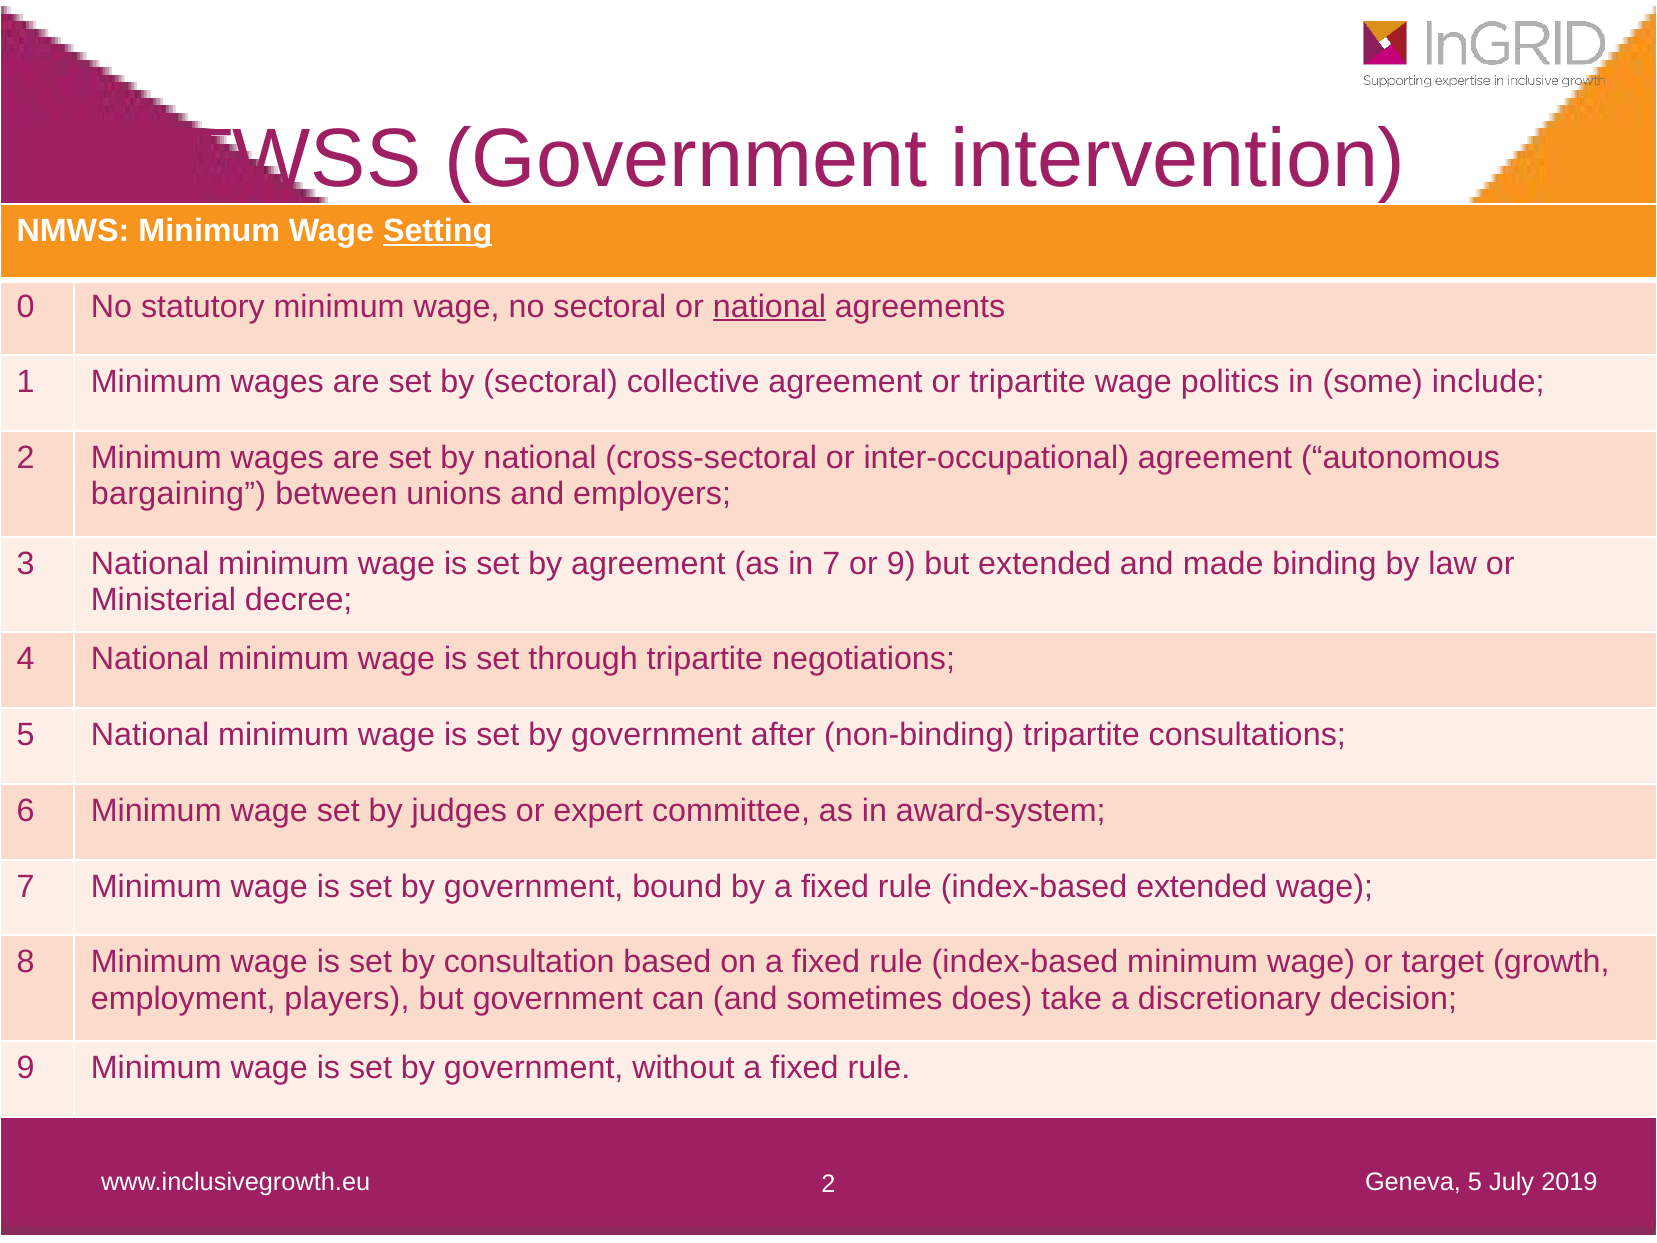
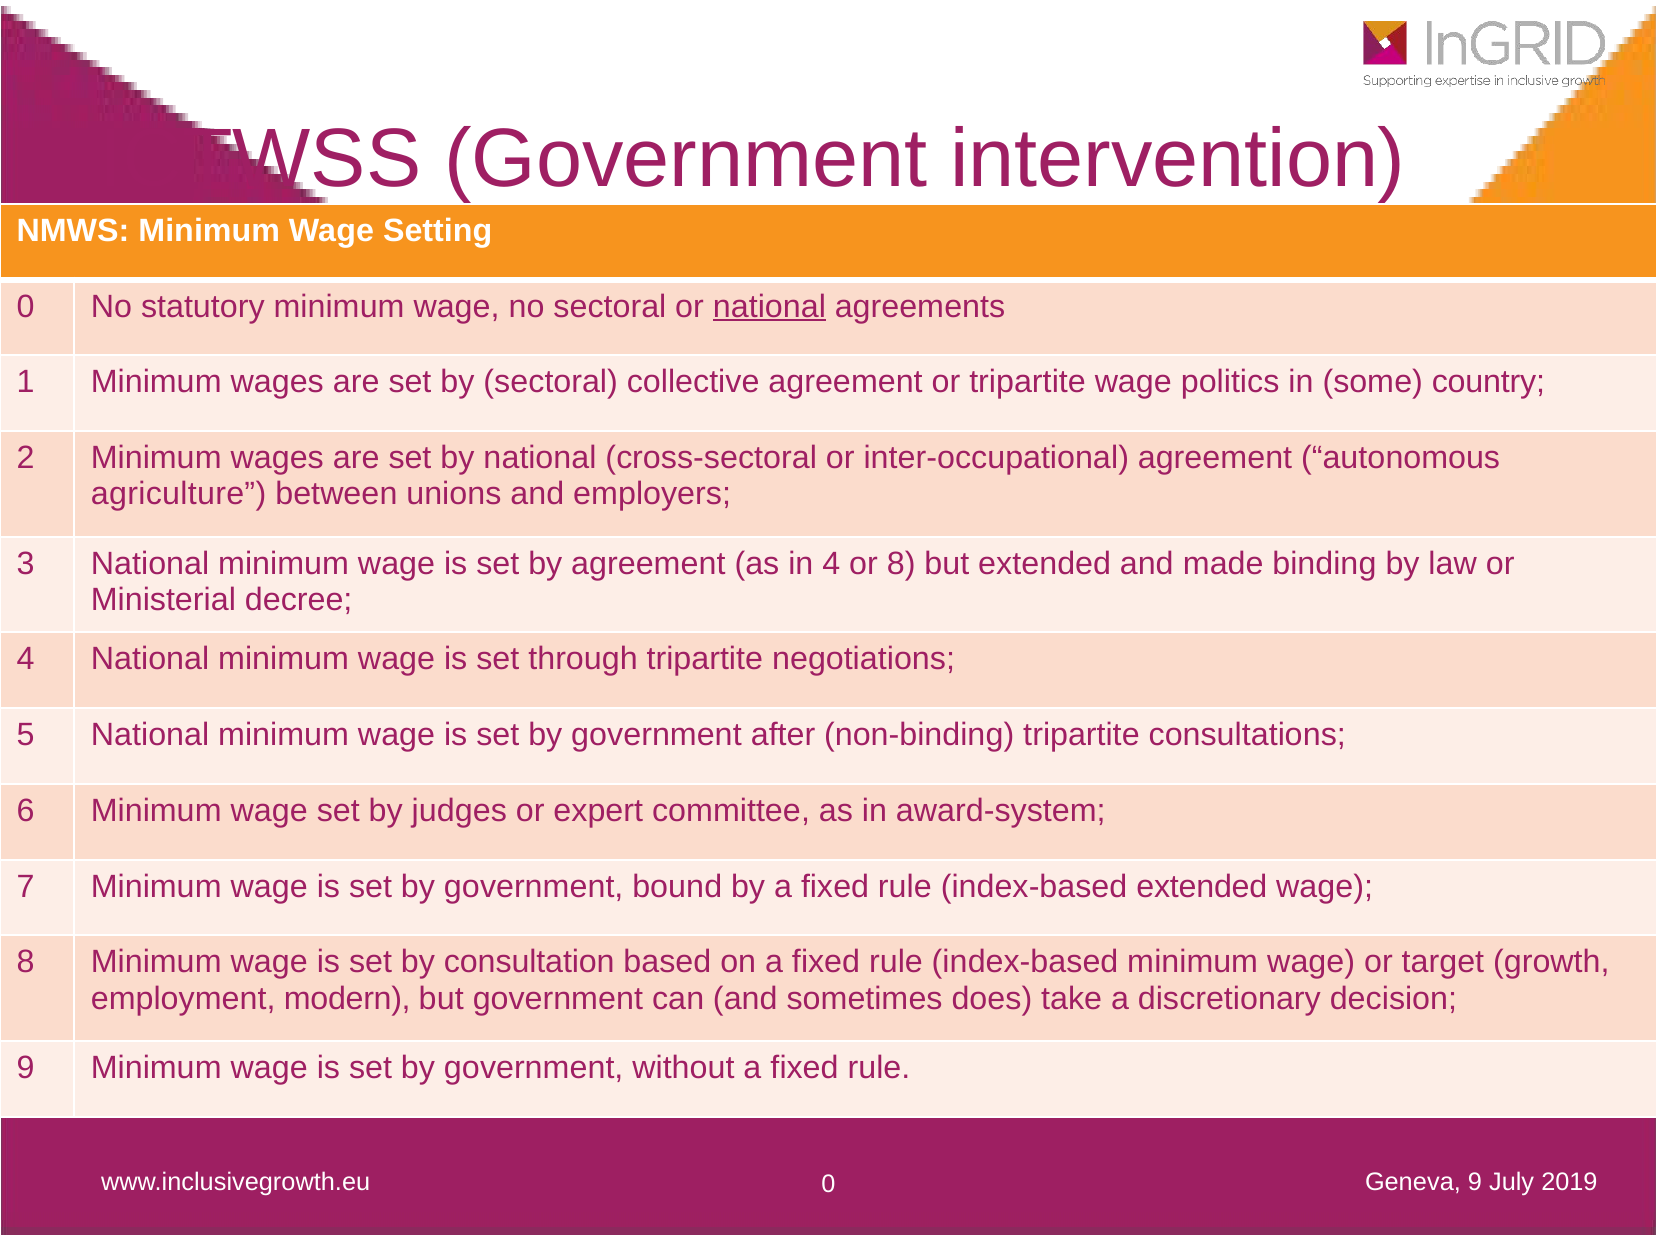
Setting underline: present -> none
include: include -> country
bargaining: bargaining -> agriculture
in 7: 7 -> 4
or 9: 9 -> 8
players: players -> modern
2 at (828, 1184): 2 -> 0
Geneva 5: 5 -> 9
